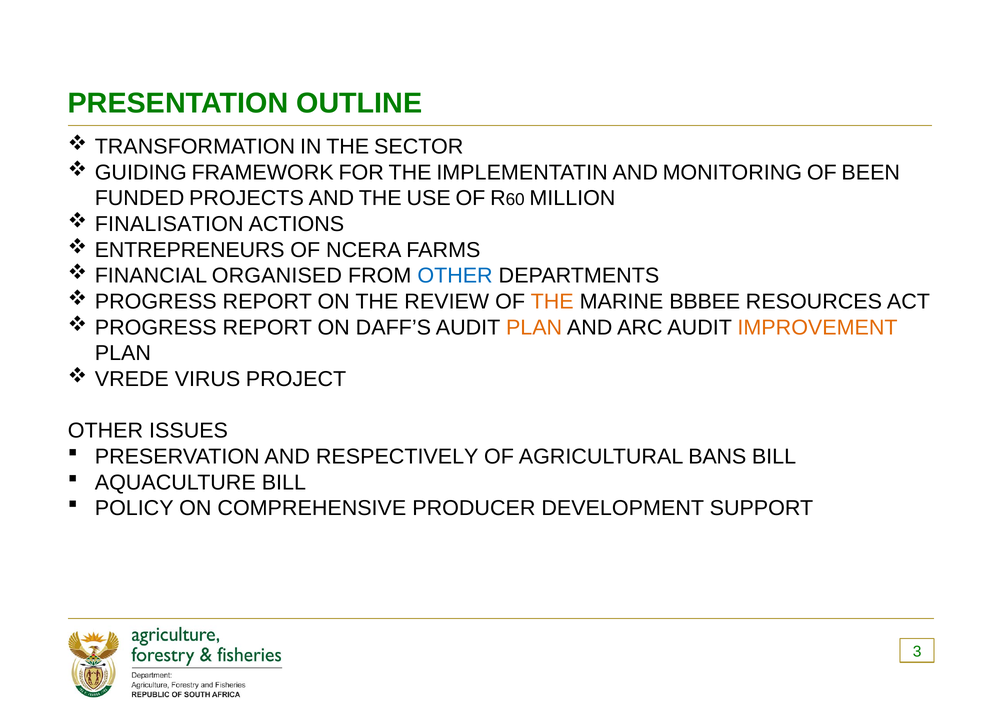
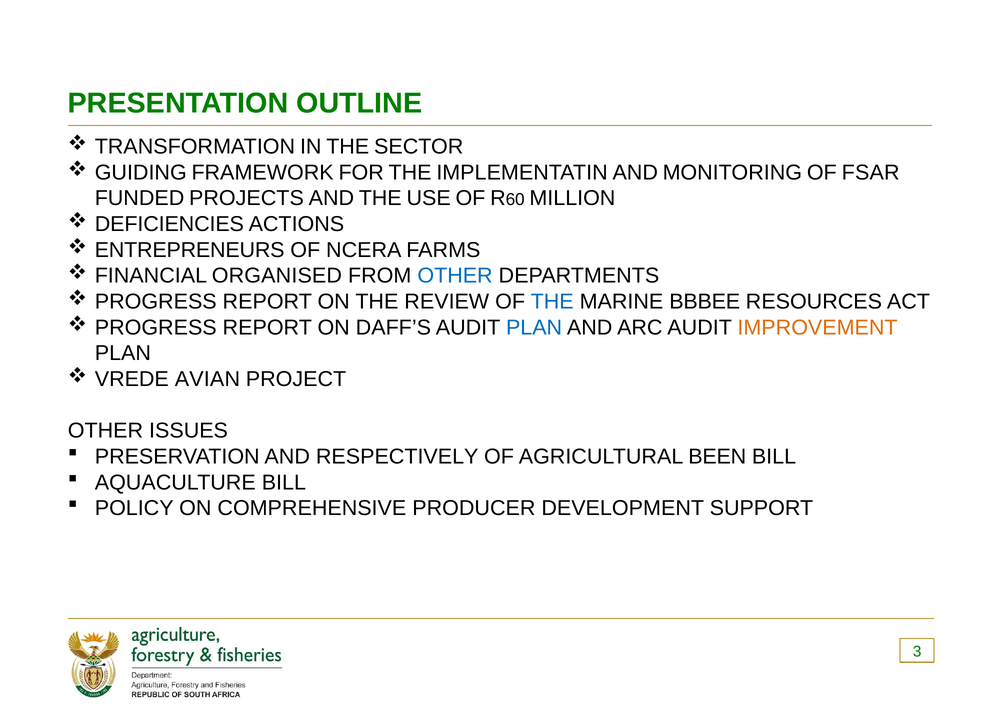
BEEN: BEEN -> FSAR
FINALISATION: FINALISATION -> DEFICIENCIES
THE at (552, 302) colour: orange -> blue
PLAN at (534, 328) colour: orange -> blue
VIRUS: VIRUS -> AVIAN
BANS: BANS -> BEEN
